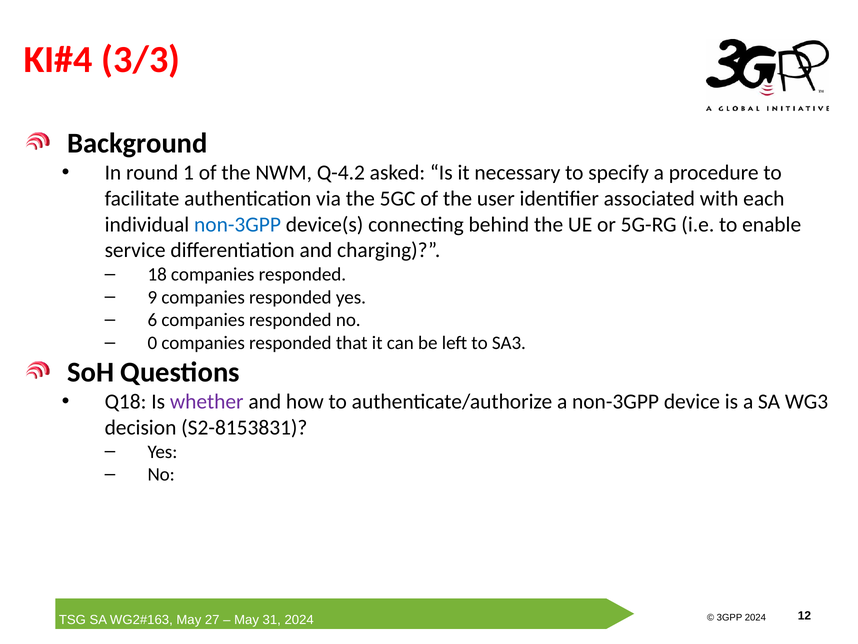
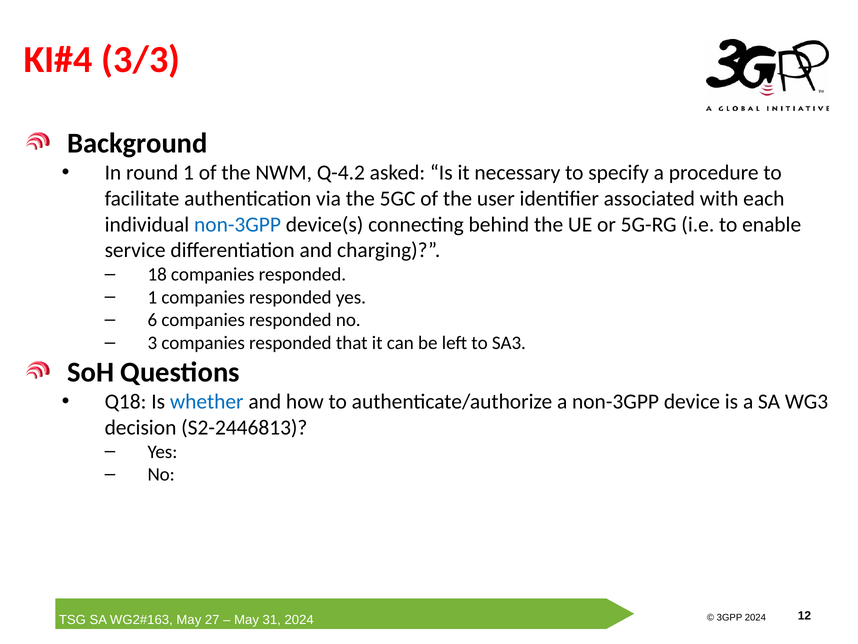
9 at (152, 297): 9 -> 1
0: 0 -> 3
whether colour: purple -> blue
S2-8153831: S2-8153831 -> S2-2446813
